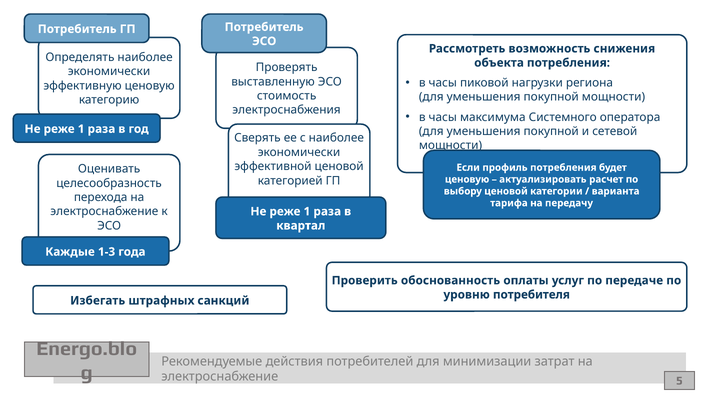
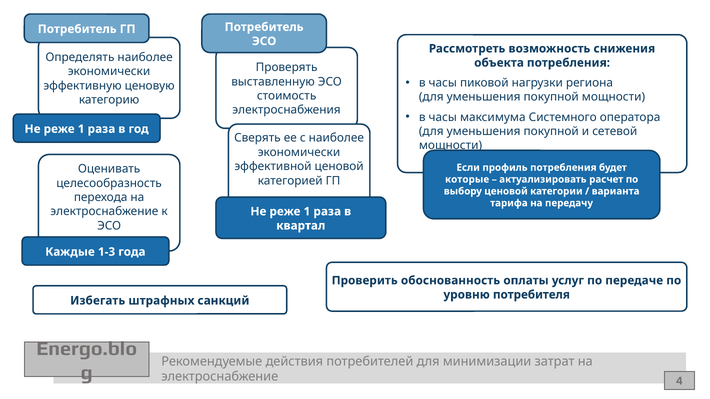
ценовую at (467, 180): ценовую -> которые
5: 5 -> 4
